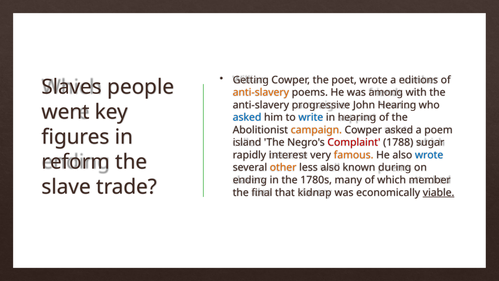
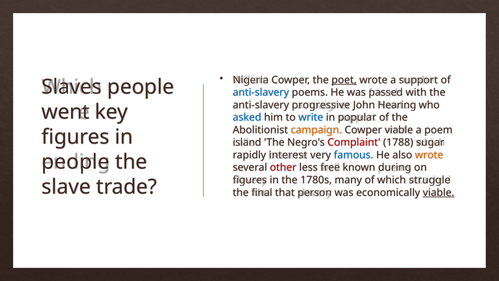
Getting: Getting -> Nigeria
poet underline: none -> present
editions: editions -> support
anti-slavery at (261, 92) colour: orange -> blue
among: among -> passed
in hearing: hearing -> popular
Cowper asked: asked -> viable
famous colour: orange -> blue
wrote at (429, 155) colour: blue -> orange
reform at (76, 162): reform -> people
other colour: orange -> red
less also: also -> free
ending at (250, 180): ending -> figures
member: member -> struggle
kidnap: kidnap -> person
